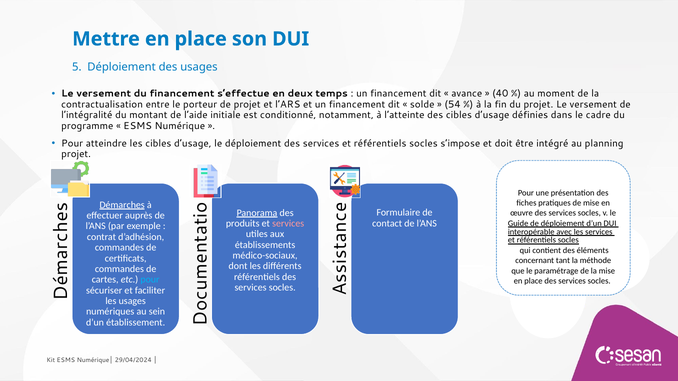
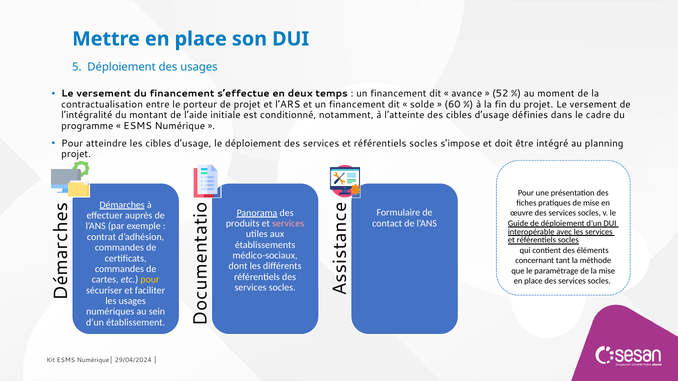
40: 40 -> 52
54: 54 -> 60
pour at (150, 280) colour: light blue -> yellow
